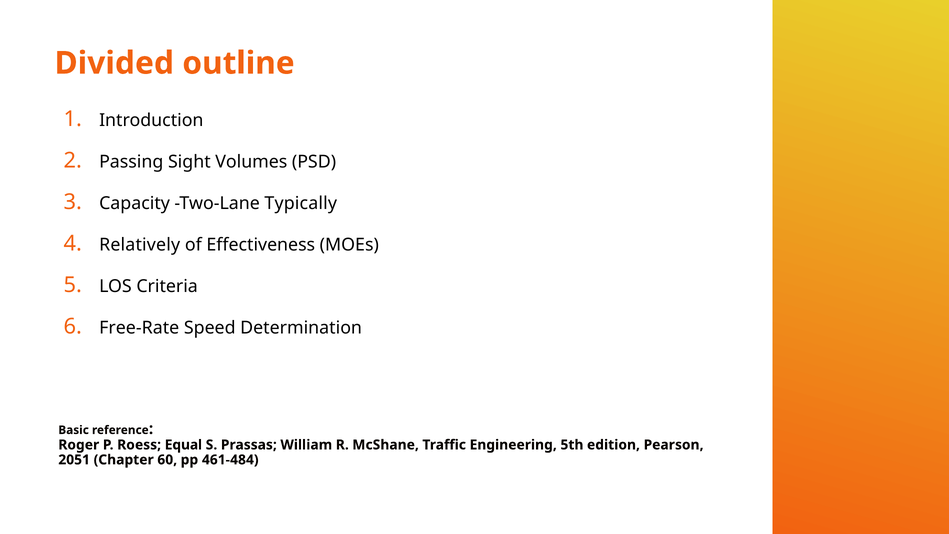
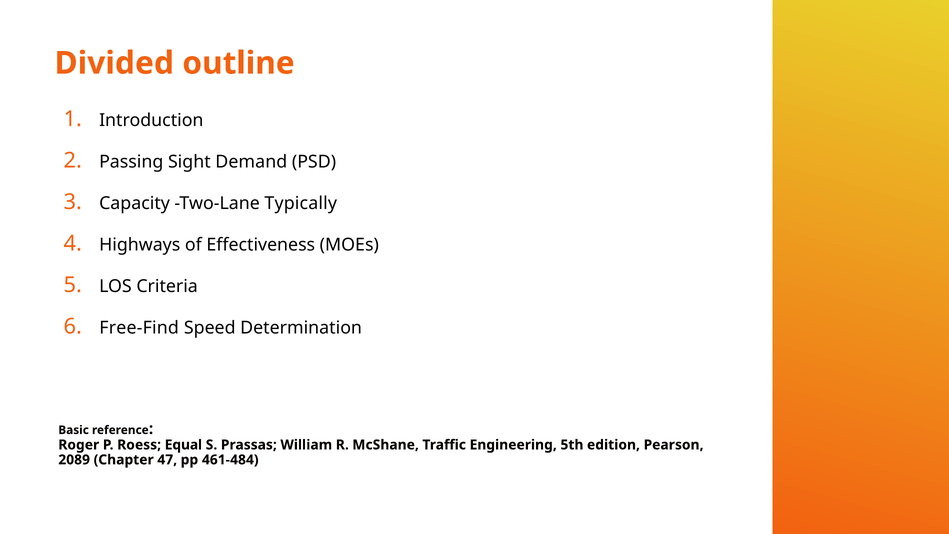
Volumes: Volumes -> Demand
Relatively: Relatively -> Highways
Free-Rate: Free-Rate -> Free-Find
2051: 2051 -> 2089
60: 60 -> 47
